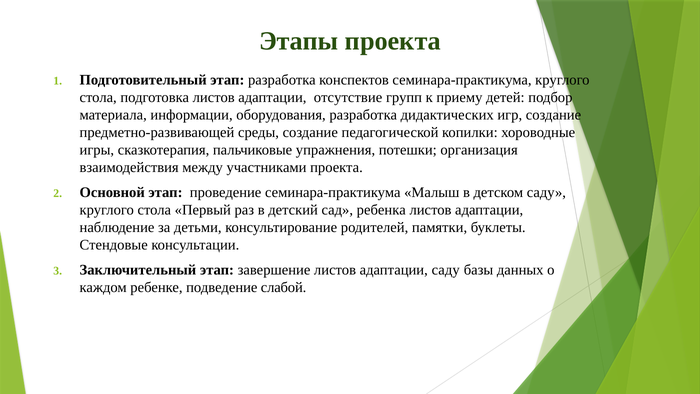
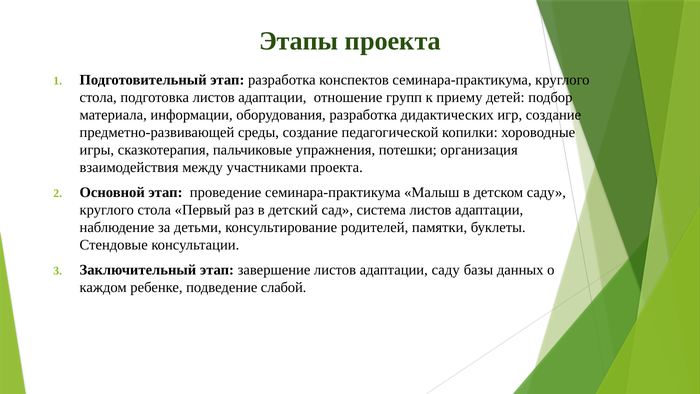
отсутствие: отсутствие -> отношение
ребенка: ребенка -> система
